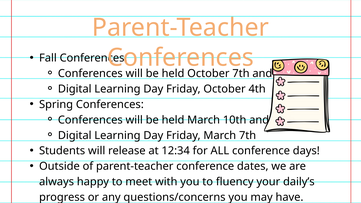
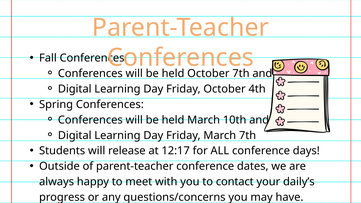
12:34: 12:34 -> 12:17
fluency: fluency -> contact
